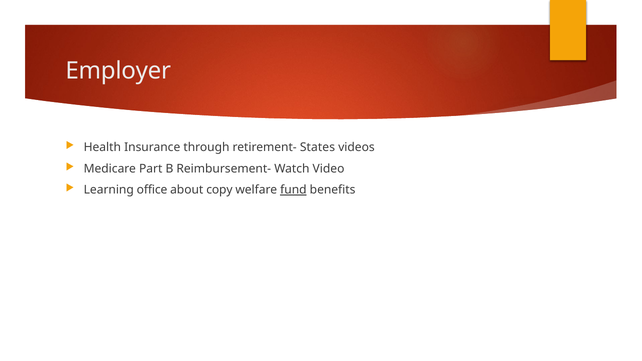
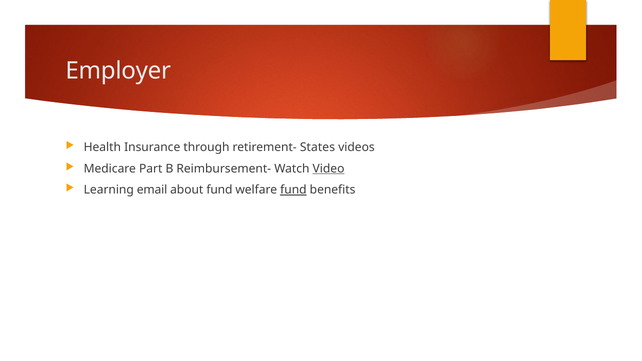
Video underline: none -> present
office: office -> email
about copy: copy -> fund
